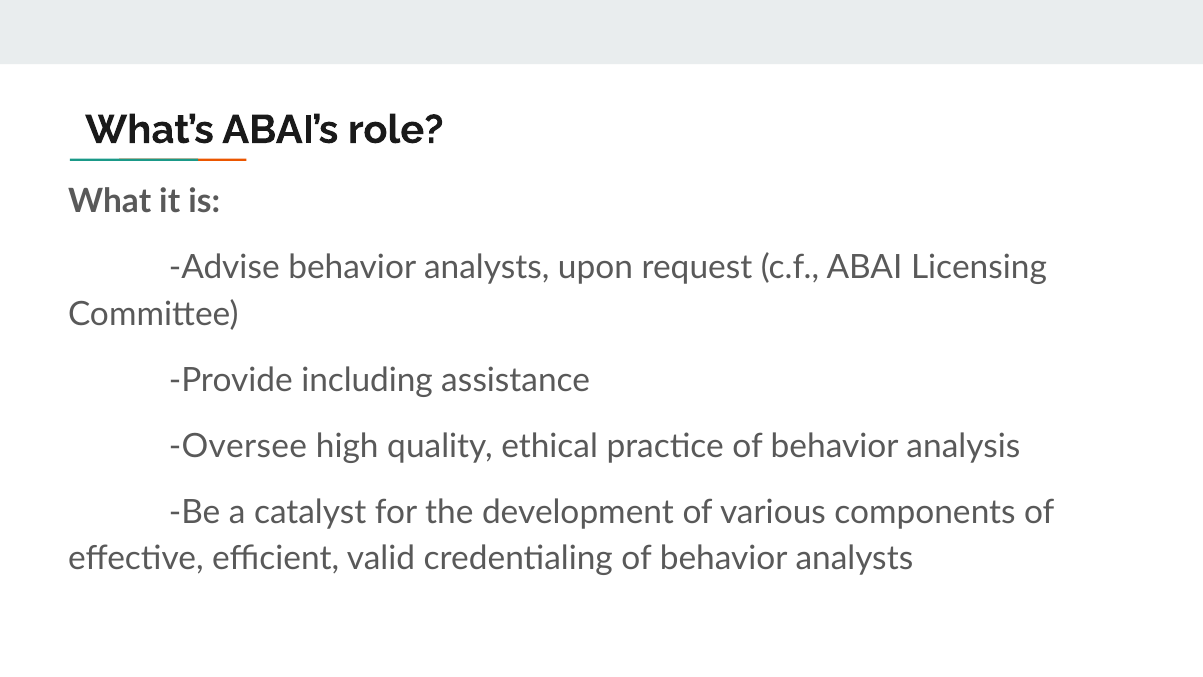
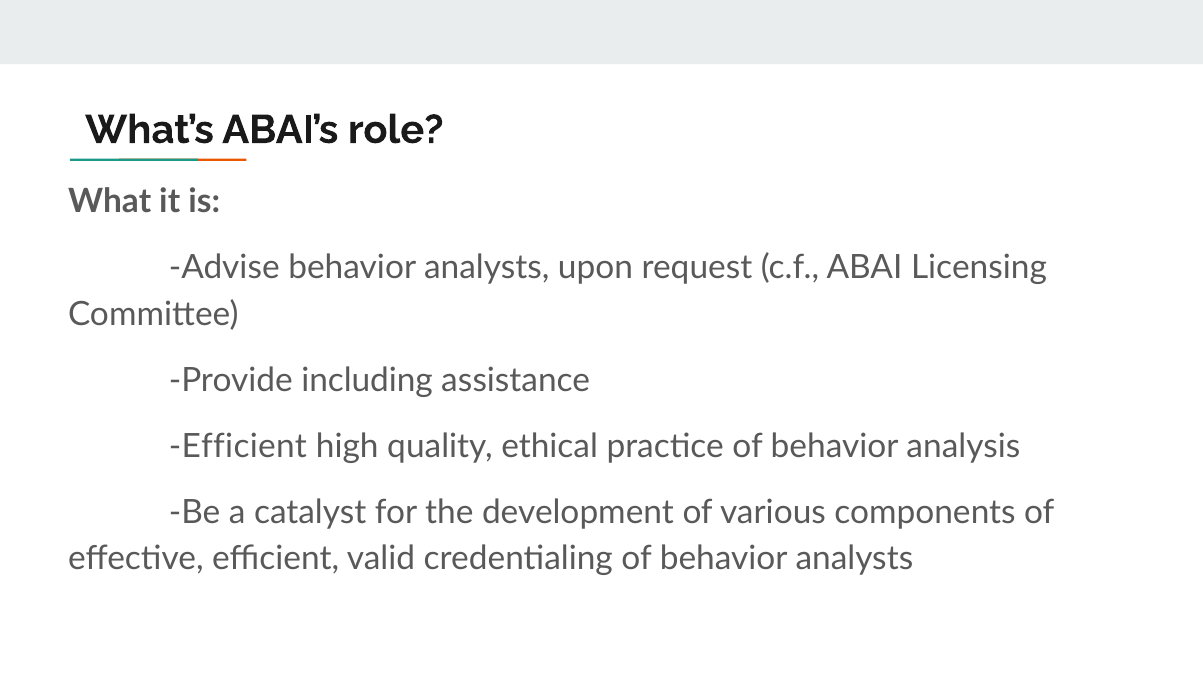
Oversee at (238, 446): Oversee -> Efficient
